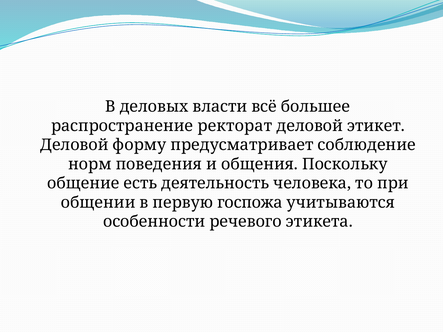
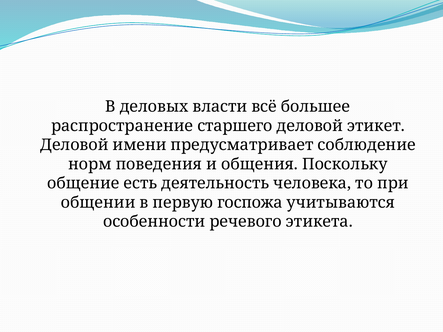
ректорат: ректорат -> старшего
форму: форму -> имени
